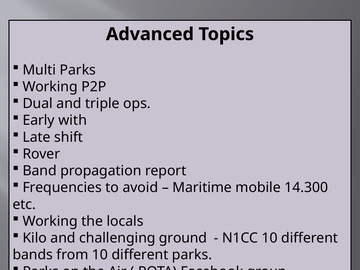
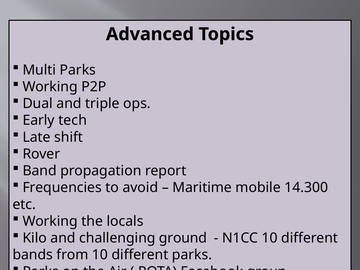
with: with -> tech
